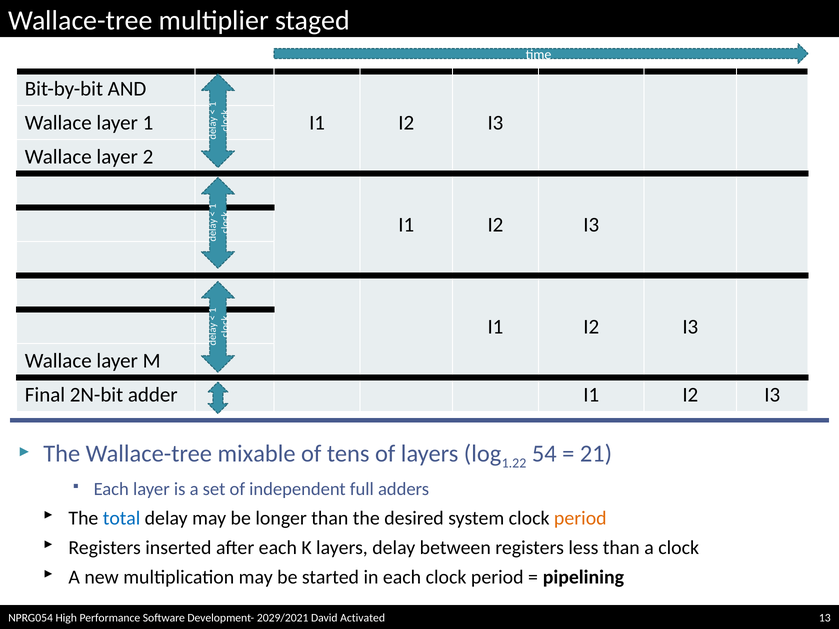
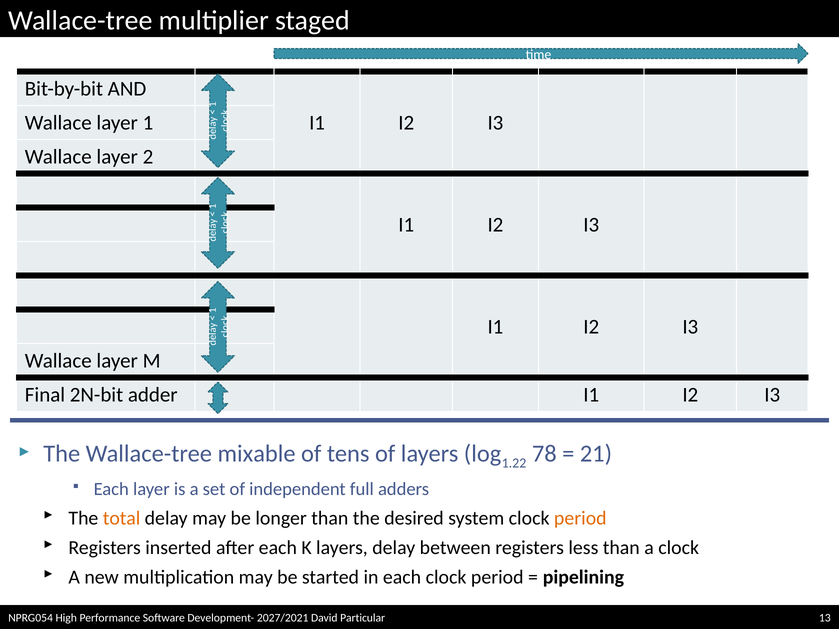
54: 54 -> 78
total colour: blue -> orange
2029/2021: 2029/2021 -> 2027/2021
Activated: Activated -> Particular
